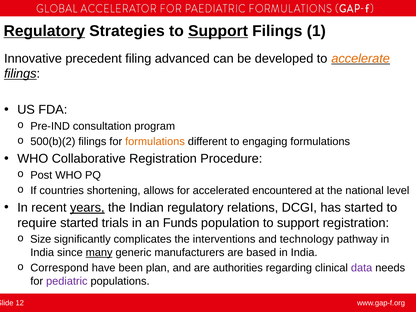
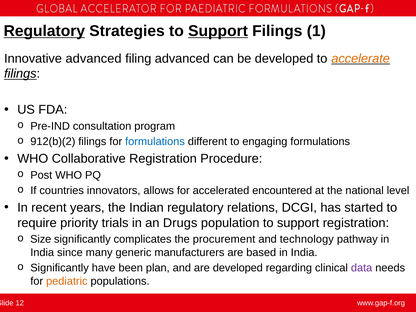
Innovative precedent: precedent -> advanced
500(b)(2: 500(b)(2 -> 912(b)(2
formulations at (155, 142) colour: orange -> blue
shortening: shortening -> innovators
years underline: present -> none
require started: started -> priority
Funds: Funds -> Drugs
interventions: interventions -> procurement
many underline: present -> none
Correspond at (59, 268): Correspond -> Significantly
are authorities: authorities -> developed
pediatric colour: purple -> orange
